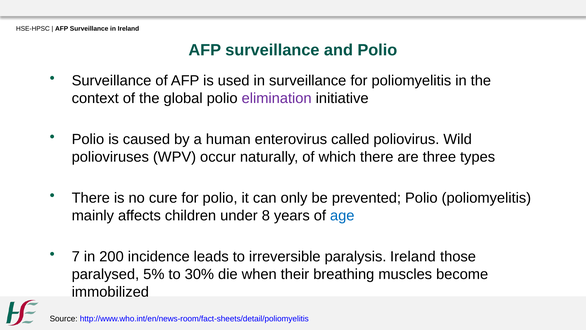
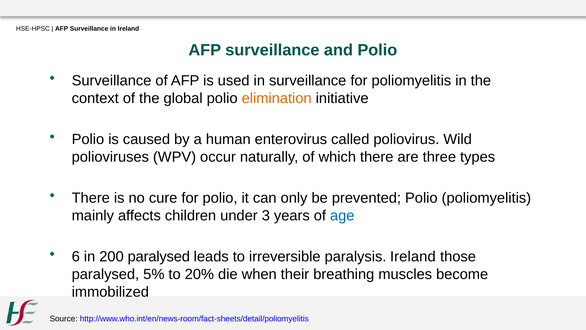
elimination colour: purple -> orange
8: 8 -> 3
7: 7 -> 6
200 incidence: incidence -> paralysed
30%: 30% -> 20%
